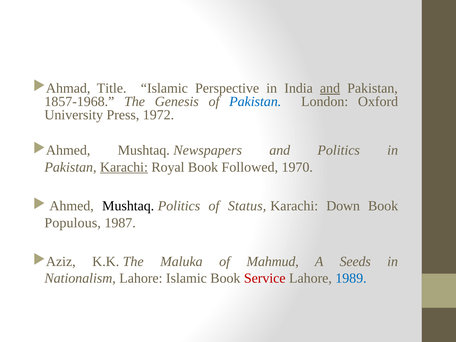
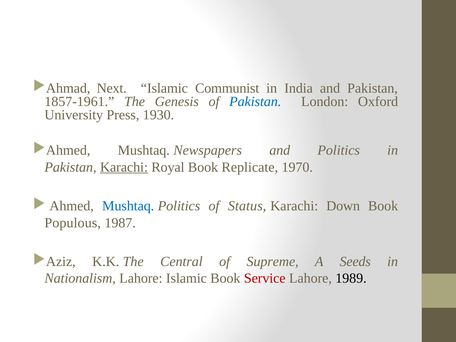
Title: Title -> Next
Perspective: Perspective -> Communist
and at (330, 88) underline: present -> none
1857-1968: 1857-1968 -> 1857-1961
1972: 1972 -> 1930
Followed: Followed -> Replicate
Mushtaq at (128, 206) colour: black -> blue
Maluka: Maluka -> Central
Mahmud: Mahmud -> Supreme
1989 colour: blue -> black
